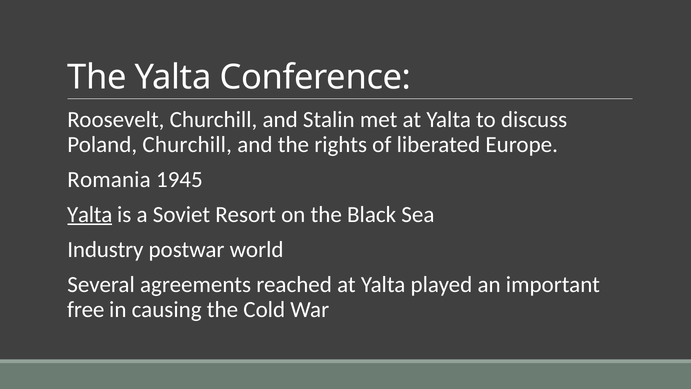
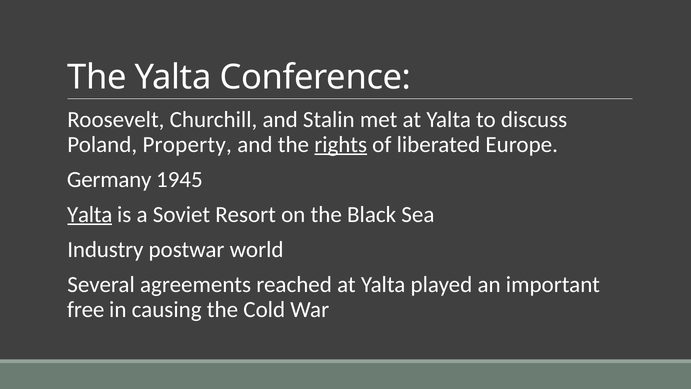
Poland Churchill: Churchill -> Property
rights underline: none -> present
Romania: Romania -> Germany
